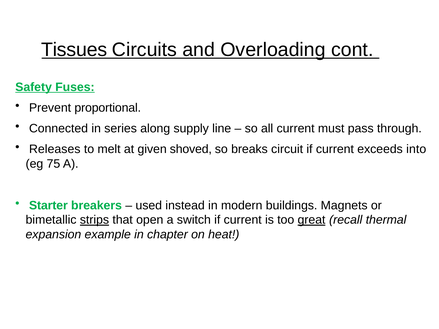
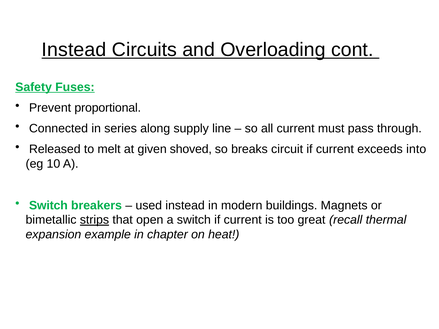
Tissues at (74, 50): Tissues -> Instead
Releases: Releases -> Released
75: 75 -> 10
Starter at (48, 205): Starter -> Switch
great underline: present -> none
